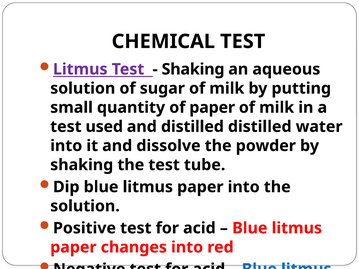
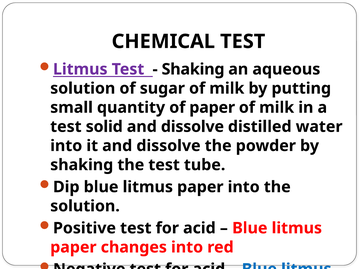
used: used -> solid
distilled at (192, 127): distilled -> dissolve
